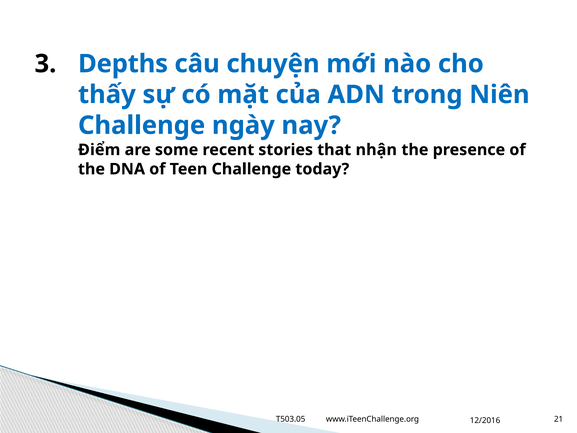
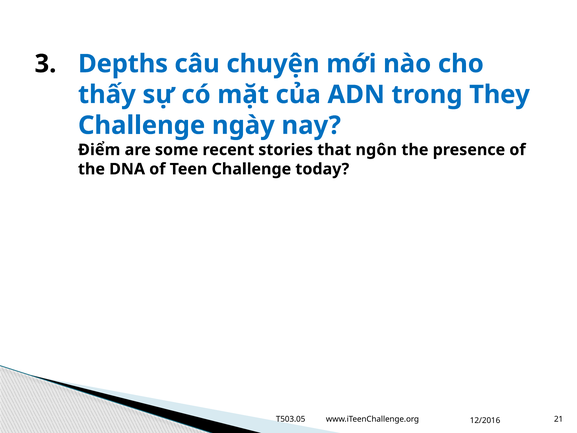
Niên: Niên -> They
nhận: nhận -> ngôn
